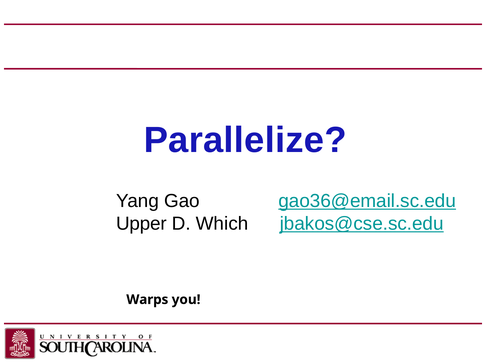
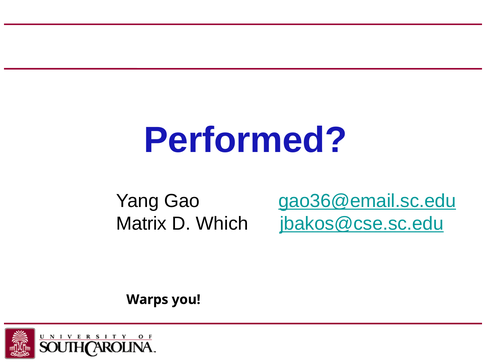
Parallelize: Parallelize -> Performed
Upper: Upper -> Matrix
